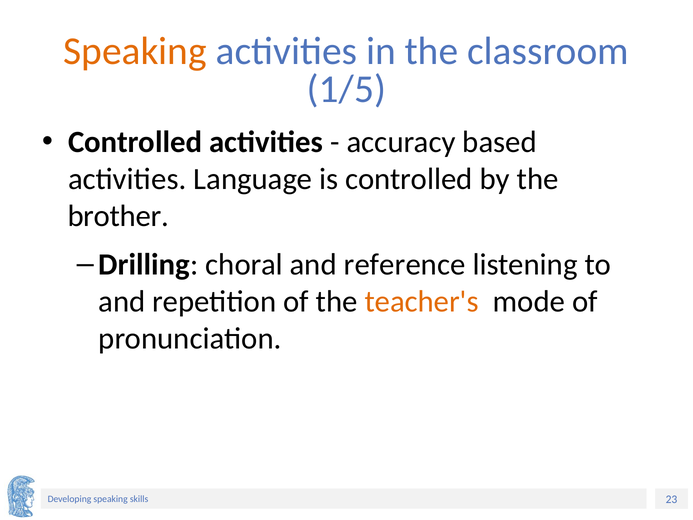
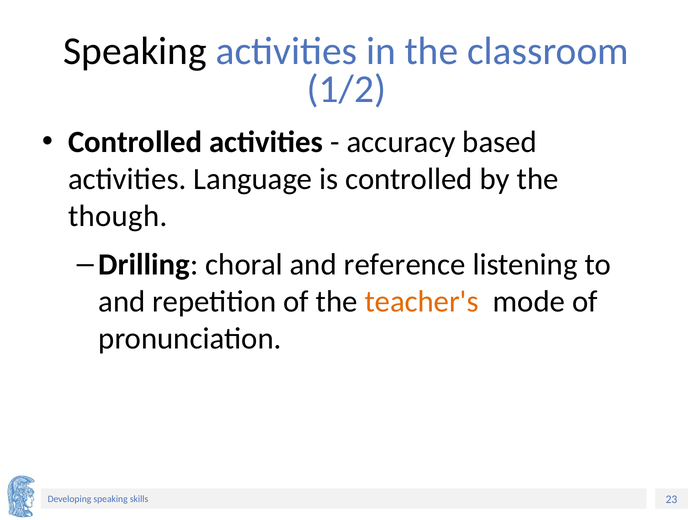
Speaking at (135, 51) colour: orange -> black
1/5: 1/5 -> 1/2
brother: brother -> though
